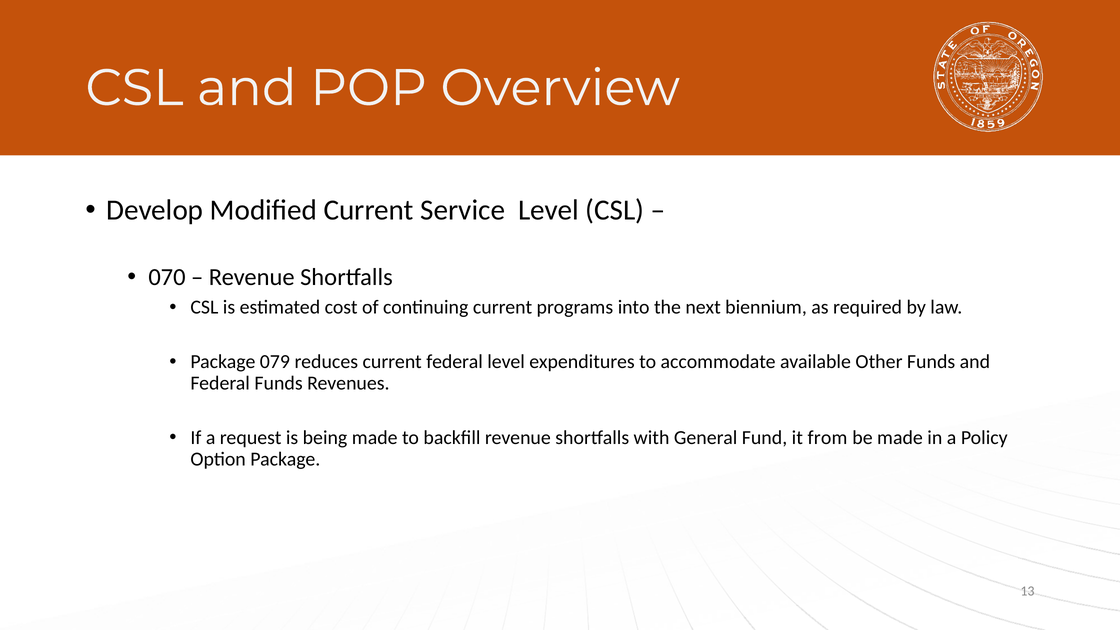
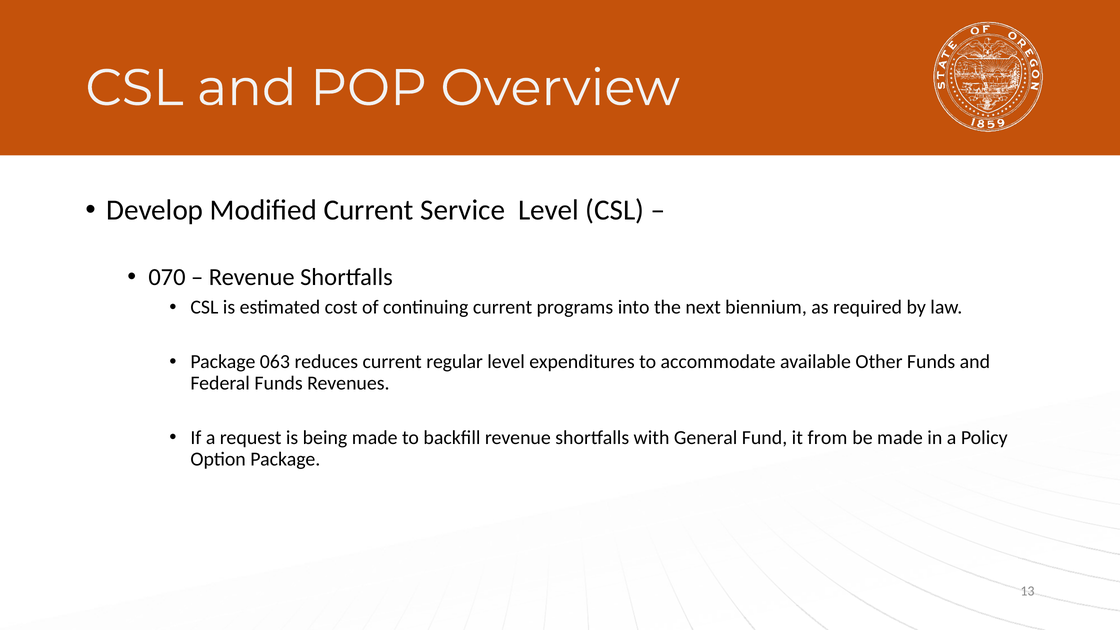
079: 079 -> 063
current federal: federal -> regular
